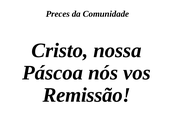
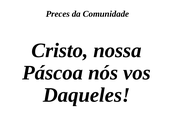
Remissão: Remissão -> Daqueles
